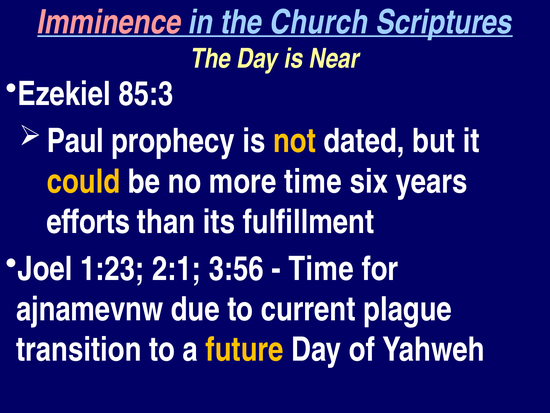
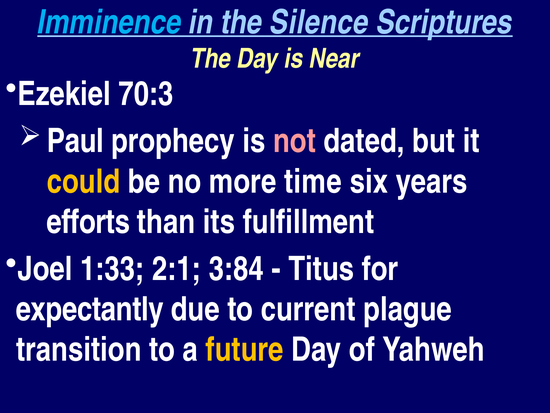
Imminence colour: pink -> light blue
Church: Church -> Silence
85:3: 85:3 -> 70:3
not colour: yellow -> pink
1:23: 1:23 -> 1:33
3:56: 3:56 -> 3:84
Time at (321, 269): Time -> Titus
ajnamevnw: ajnamevnw -> expectantly
